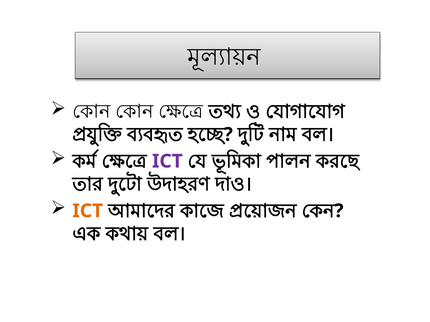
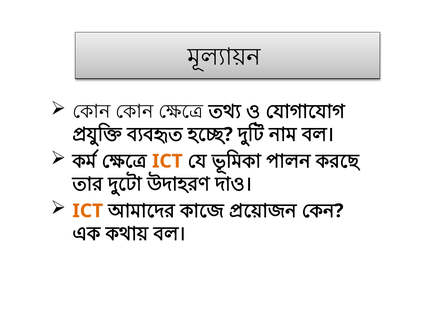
ICT at (167, 161) colour: purple -> orange
